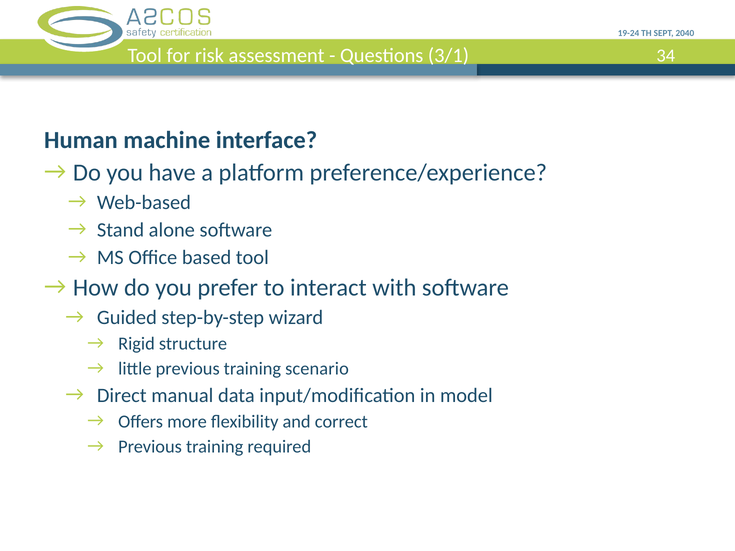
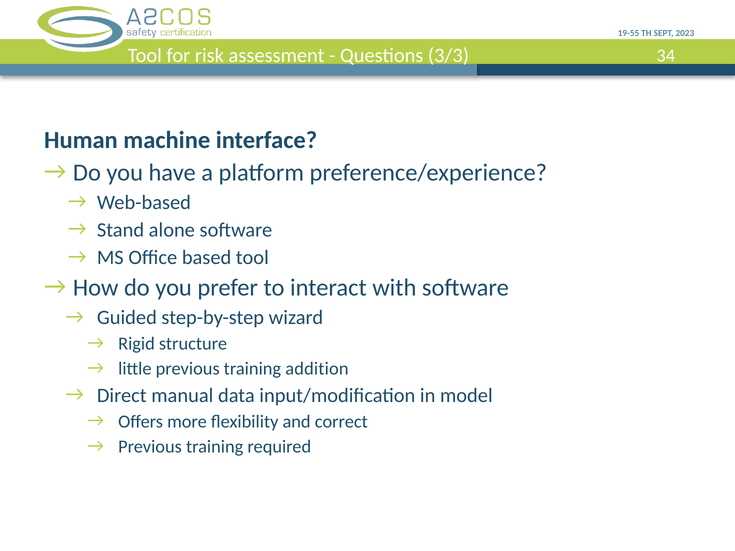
19-24: 19-24 -> 19-55
2040: 2040 -> 2023
3/1: 3/1 -> 3/3
scenario: scenario -> addition
